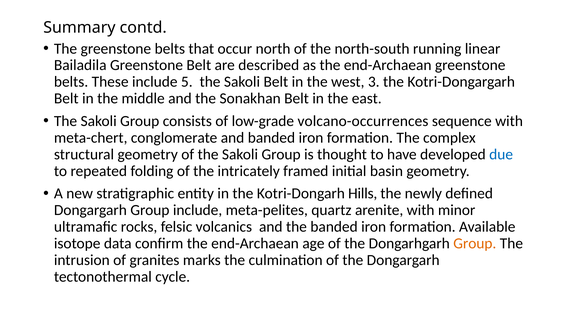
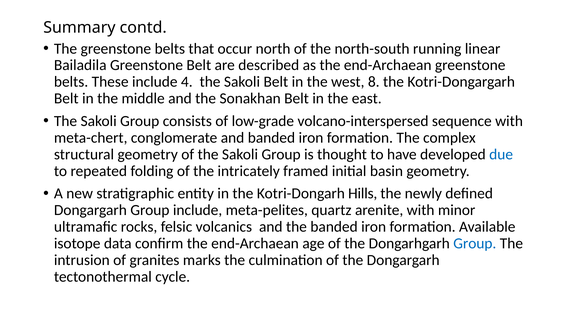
5: 5 -> 4
3: 3 -> 8
volcano-occurrences: volcano-occurrences -> volcano-interspersed
Group at (475, 243) colour: orange -> blue
